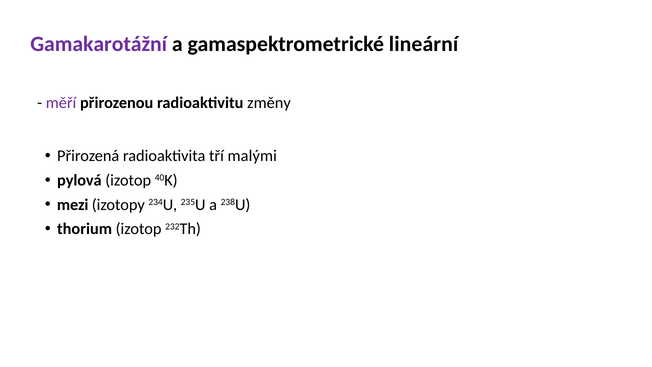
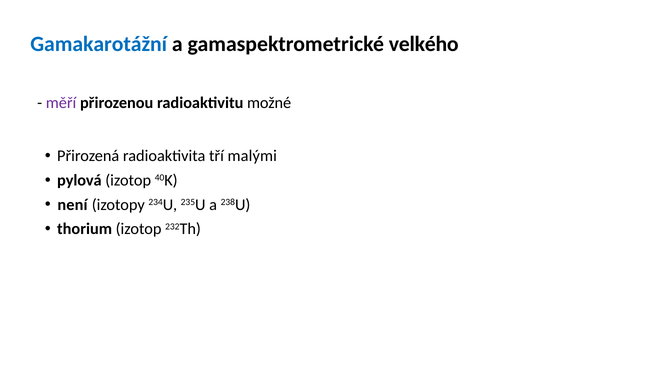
Gamakarotážní colour: purple -> blue
lineární: lineární -> velkého
změny: změny -> možné
mezi: mezi -> není
